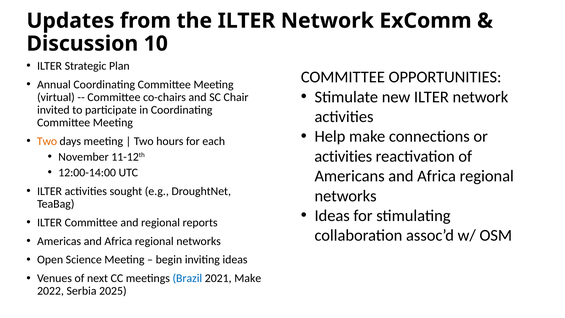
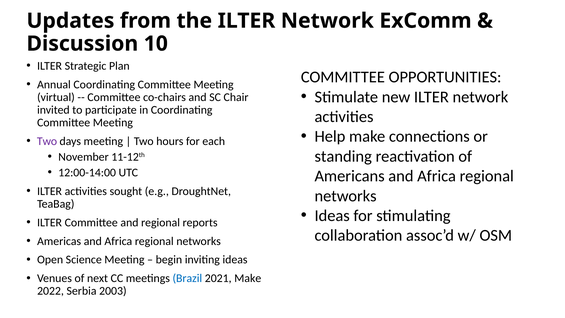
Two at (47, 141) colour: orange -> purple
activities at (343, 156): activities -> standing
2025: 2025 -> 2003
